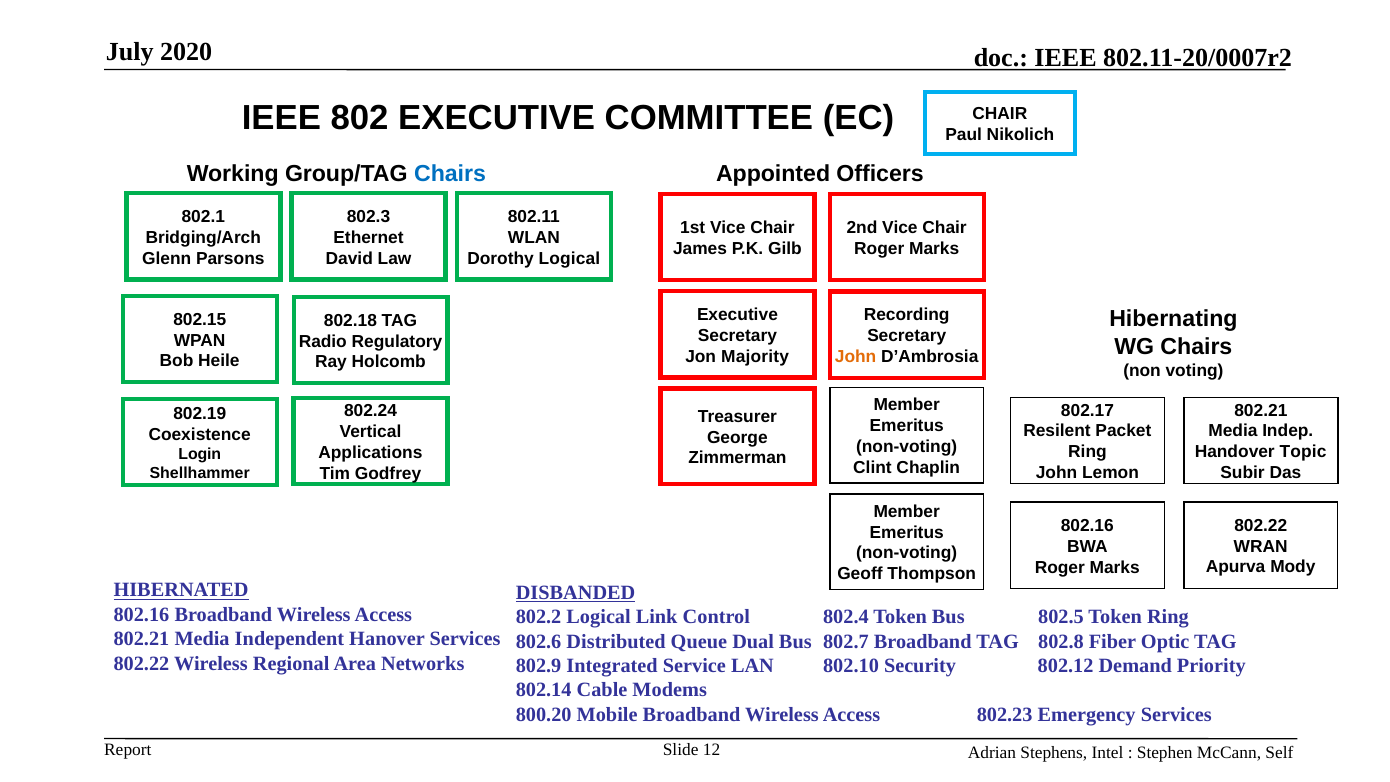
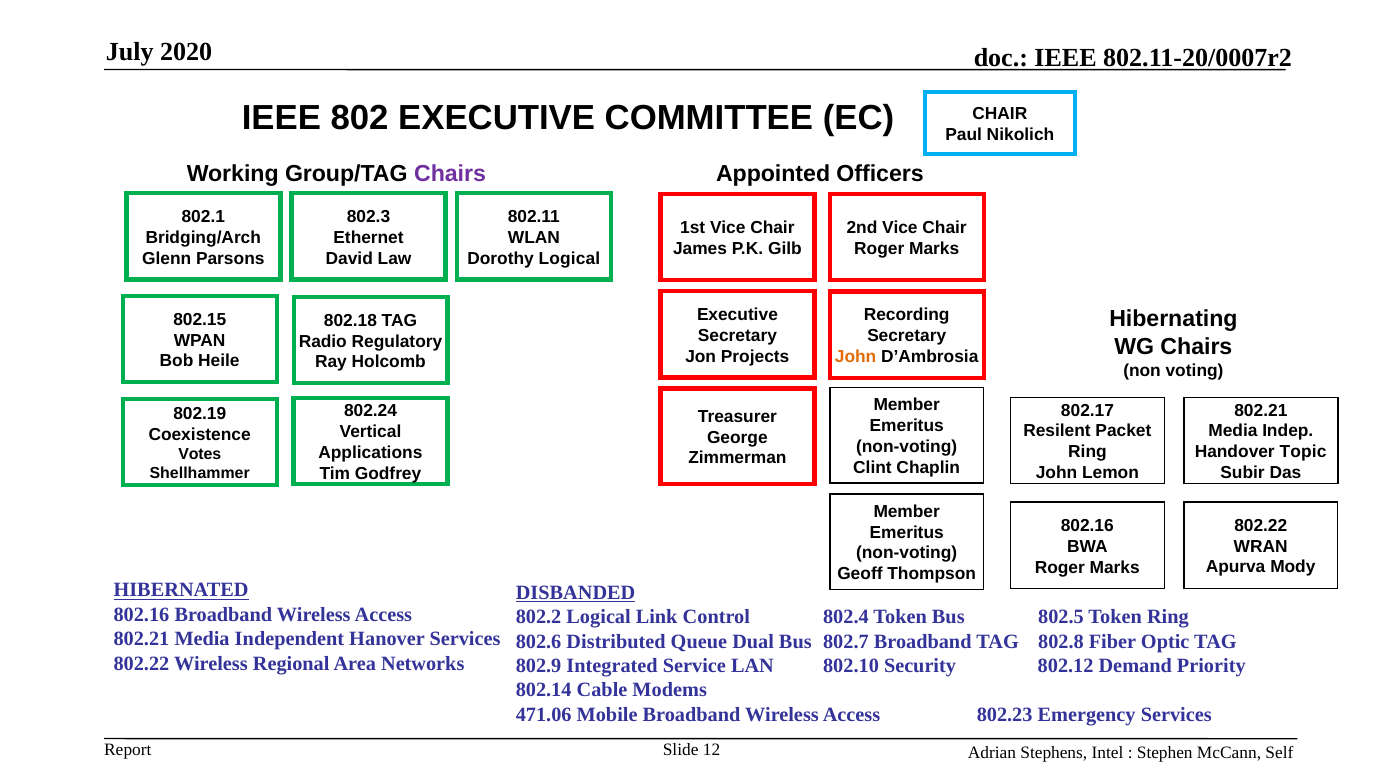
Chairs at (450, 174) colour: blue -> purple
Majority: Majority -> Projects
Login: Login -> Votes
800.20: 800.20 -> 471.06
